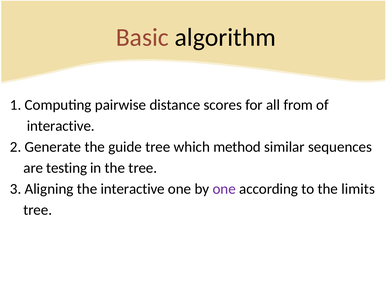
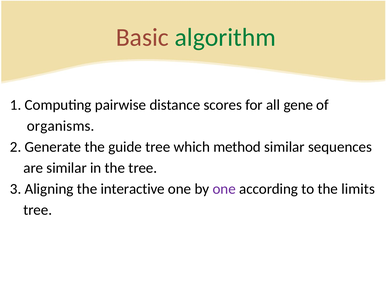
algorithm colour: black -> green
from: from -> gene
interactive at (61, 126): interactive -> organisms
are testing: testing -> similar
